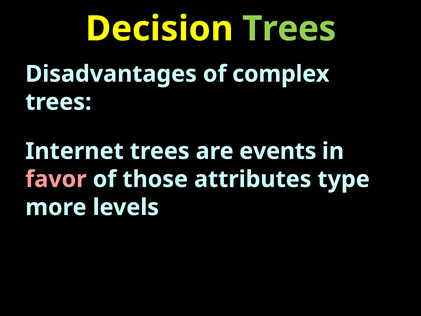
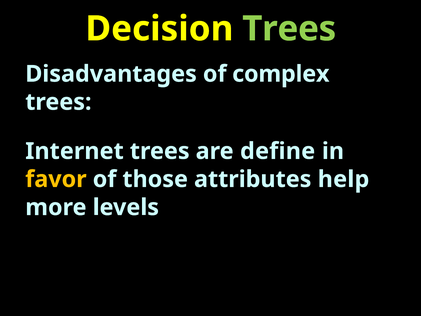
events: events -> define
favor colour: pink -> yellow
type: type -> help
